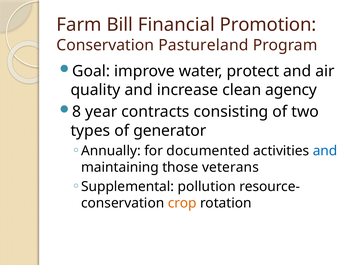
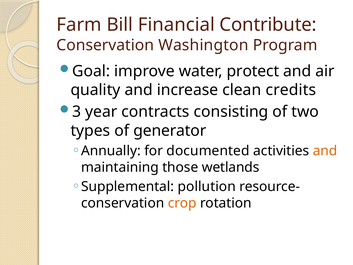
Promotion: Promotion -> Contribute
Pastureland: Pastureland -> Washington
agency: agency -> credits
8: 8 -> 3
and at (325, 151) colour: blue -> orange
veterans: veterans -> wetlands
